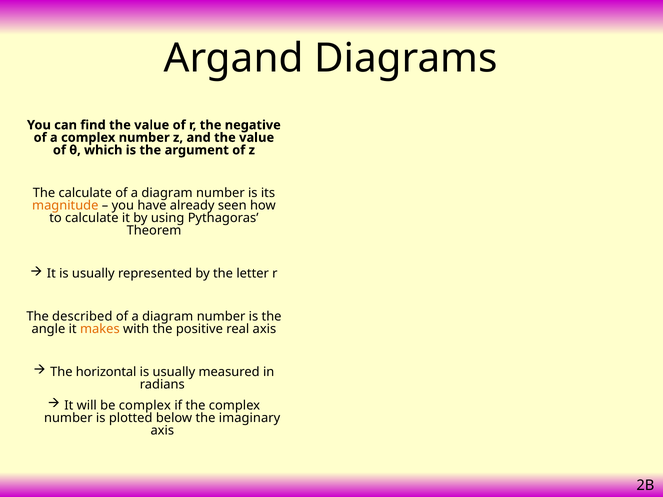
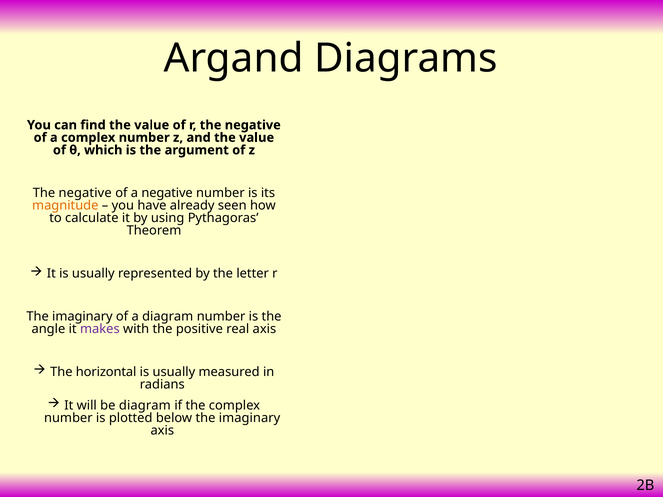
calculate at (85, 193): calculate -> negative
diagram at (167, 193): diagram -> negative
described at (82, 317): described -> imaginary
makes colour: orange -> purple
be complex: complex -> diagram
